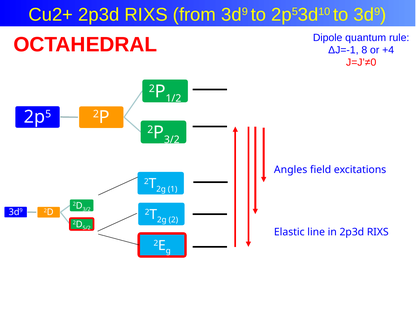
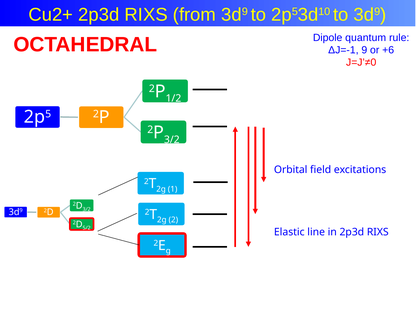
8: 8 -> 9
+4: +4 -> +6
Angles: Angles -> Orbital
